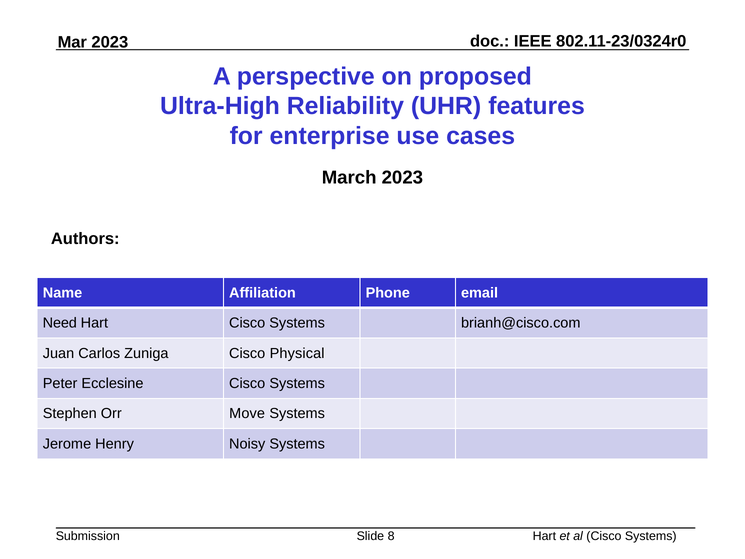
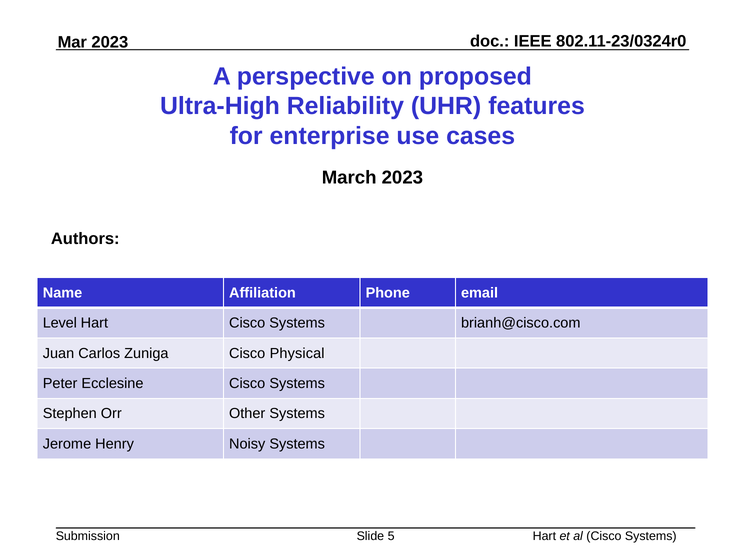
Need: Need -> Level
Move: Move -> Other
8: 8 -> 5
